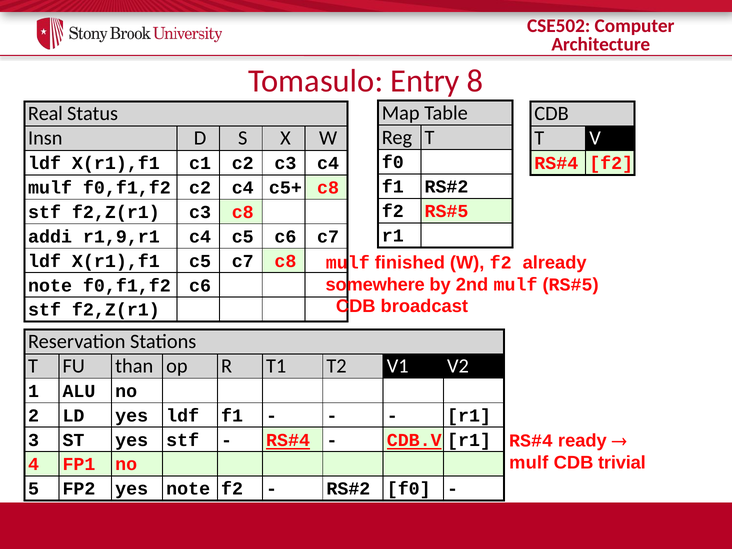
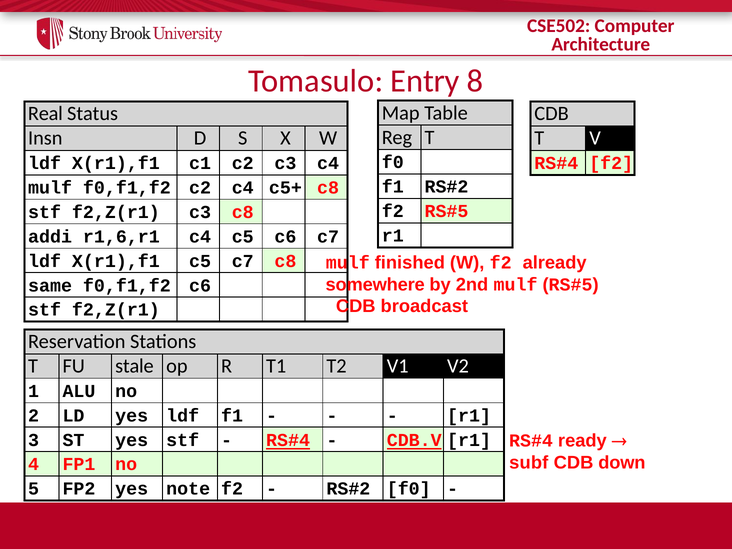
r1,9,r1: r1,9,r1 -> r1,6,r1
note at (50, 285): note -> same
than: than -> stale
mulf at (529, 463): mulf -> subf
trivial: trivial -> down
